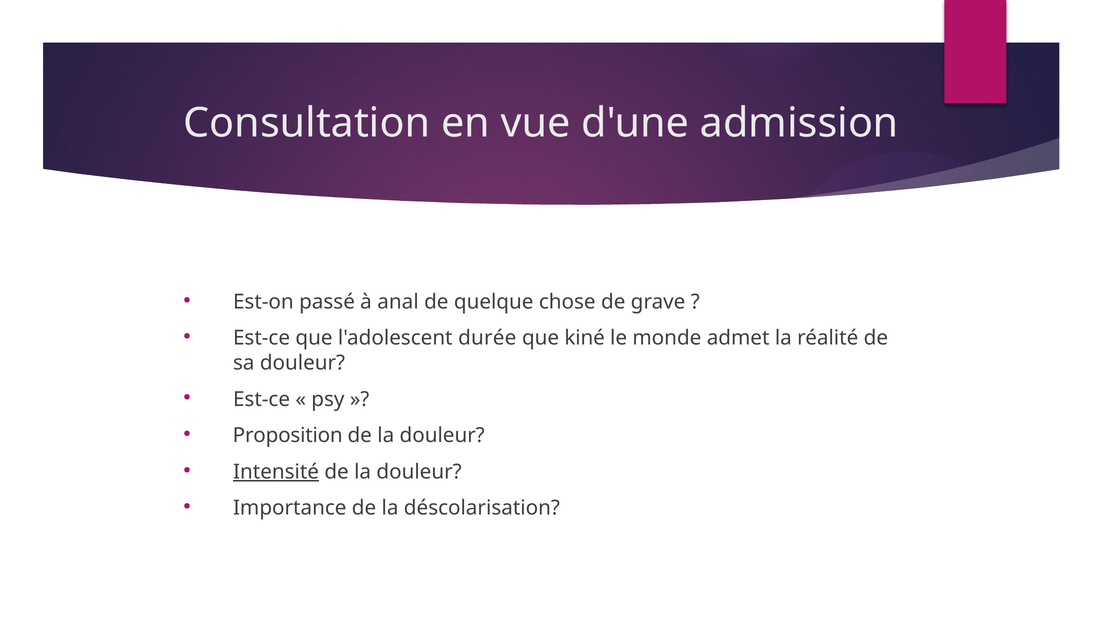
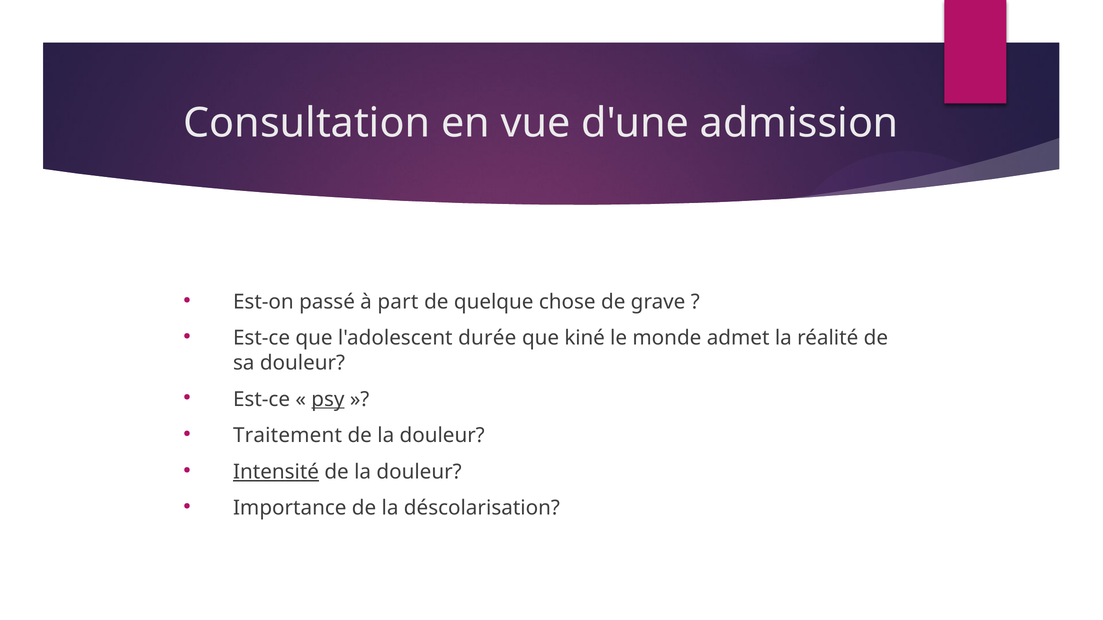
anal: anal -> part
psy underline: none -> present
Proposition: Proposition -> Traitement
